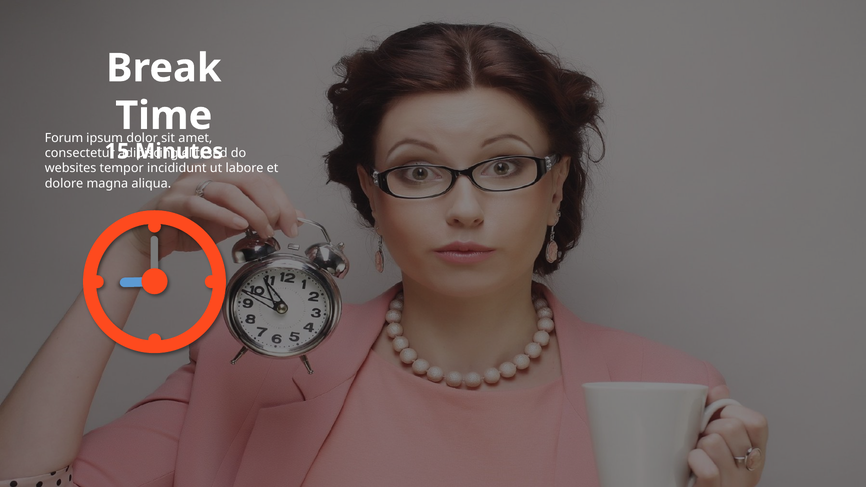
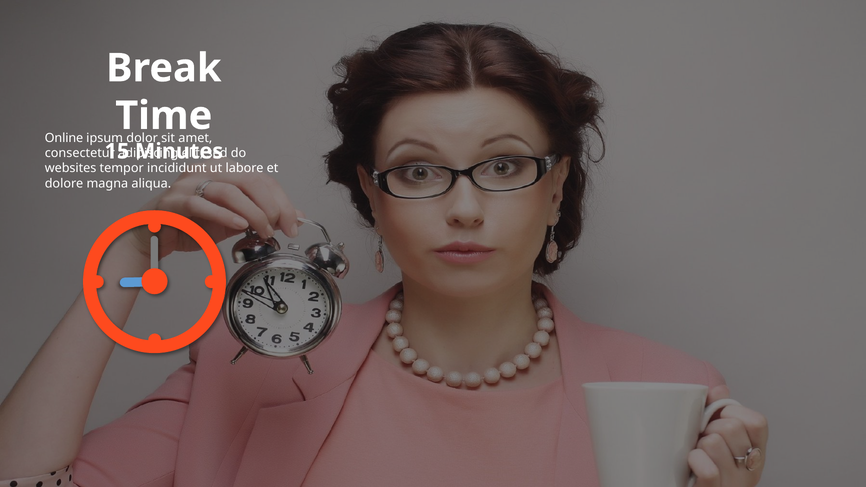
Forum: Forum -> Online
